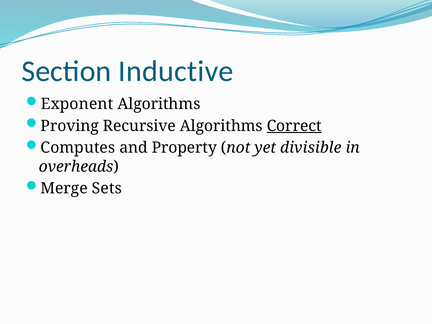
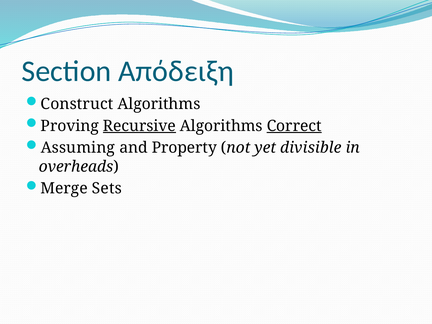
Inductive: Inductive -> Απόδειξη
Exponent: Exponent -> Construct
Recursive underline: none -> present
Computes: Computes -> Assuming
